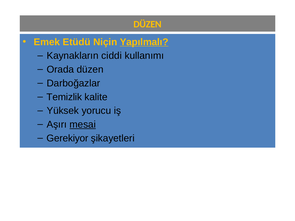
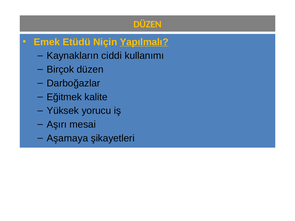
Orada: Orada -> Birçok
Temizlik: Temizlik -> Eğitmek
mesai underline: present -> none
Gerekiyor: Gerekiyor -> Aşamaya
